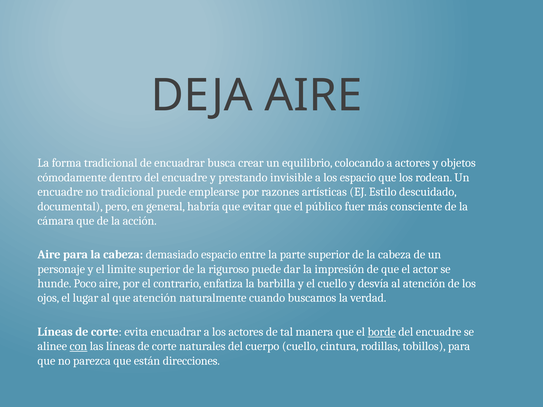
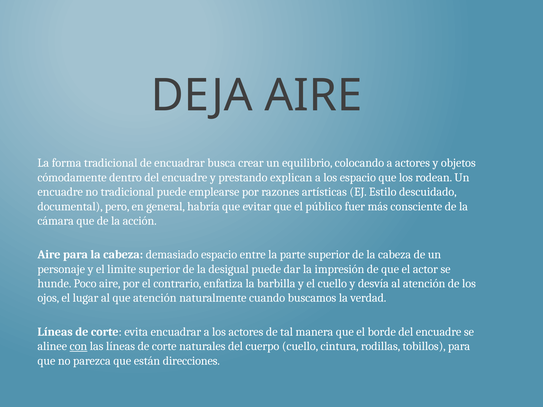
invisible: invisible -> explican
riguroso: riguroso -> desigual
borde underline: present -> none
